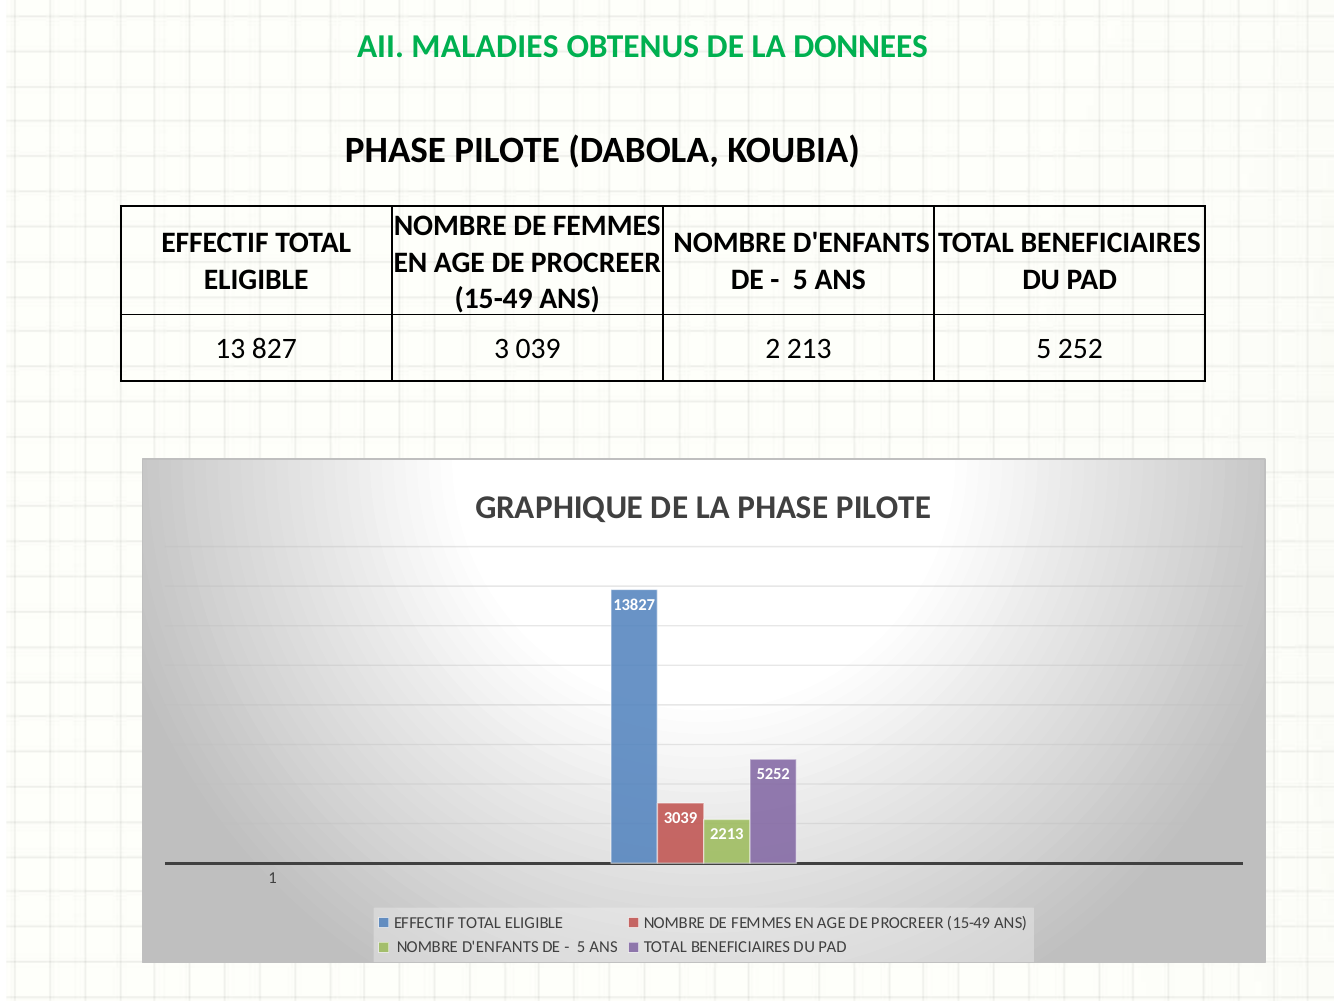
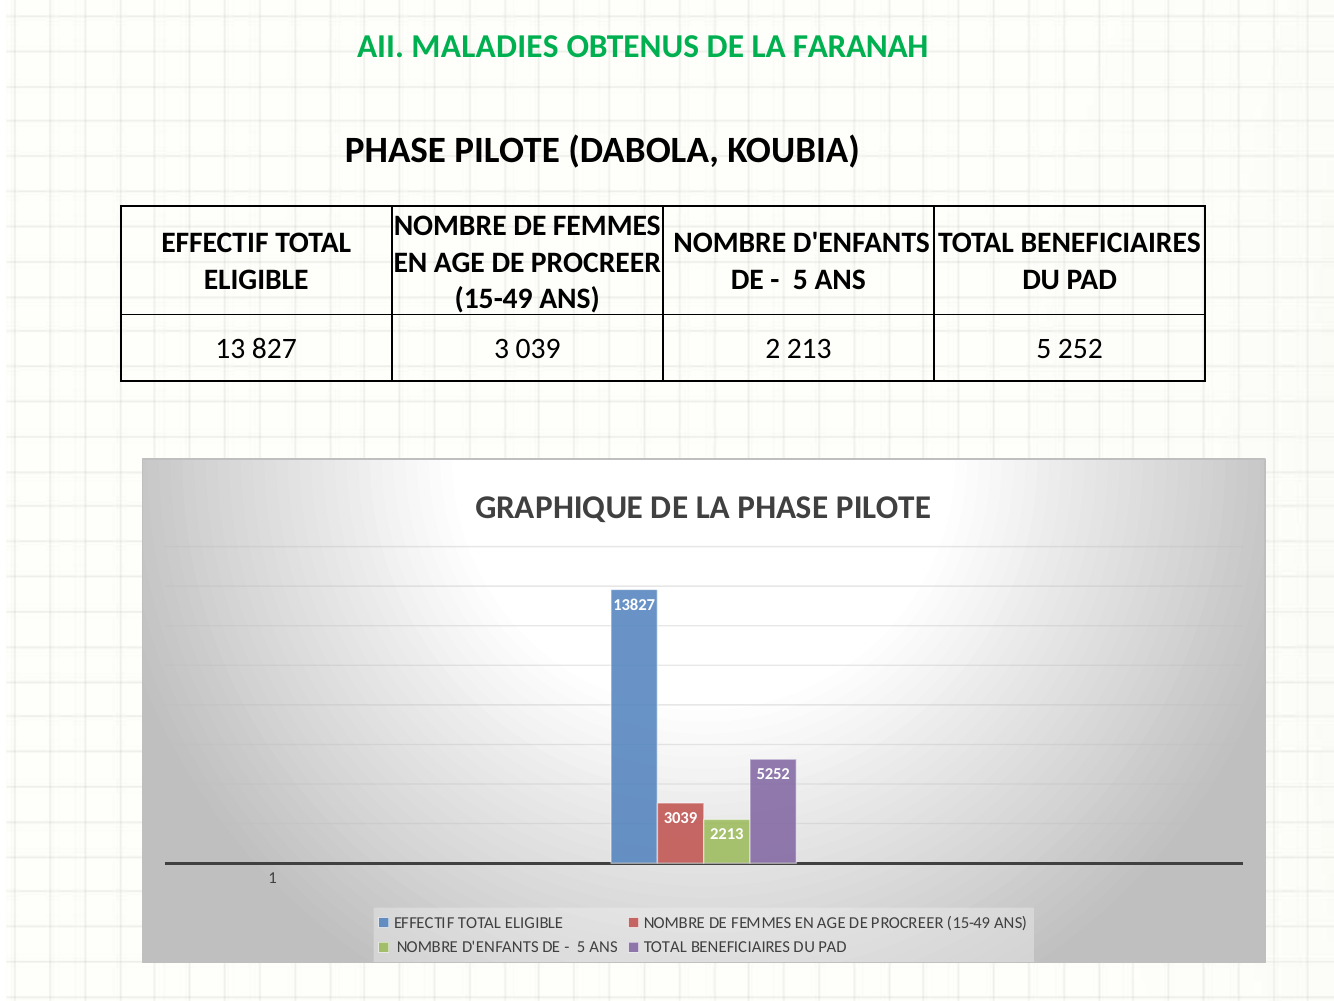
DONNEES: DONNEES -> FARANAH
